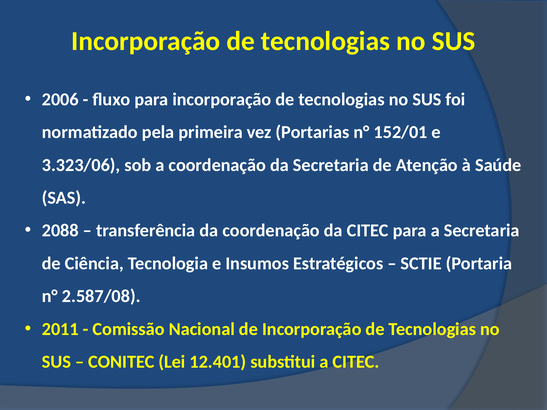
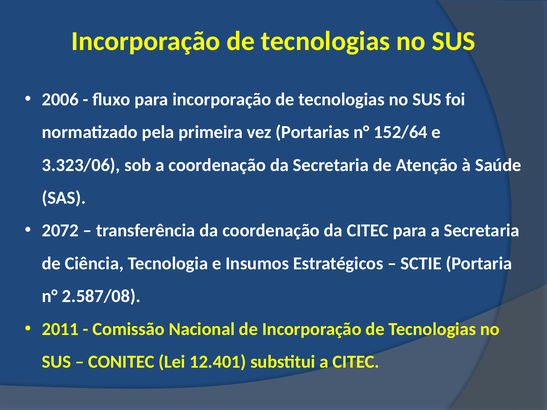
152/01: 152/01 -> 152/64
2088: 2088 -> 2072
